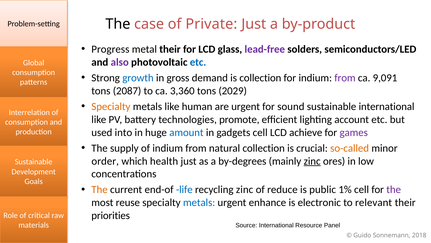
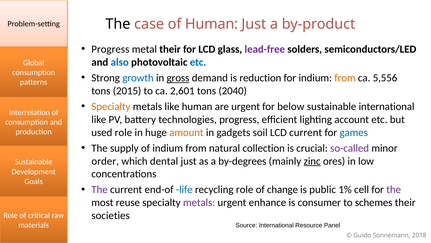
of Private: Private -> Human
also colour: purple -> blue
gross underline: none -> present
is collection: collection -> reduction
from at (345, 78) colour: purple -> orange
9,091: 9,091 -> 5,556
2087: 2087 -> 2015
3,360: 3,360 -> 2,601
2029: 2029 -> 2040
sound: sound -> below
technologies promote: promote -> progress
used into: into -> role
amount colour: blue -> orange
gadgets cell: cell -> soil
LCD achieve: achieve -> current
games colour: purple -> blue
so-called colour: orange -> purple
health: health -> dental
The at (100, 189) colour: orange -> purple
recycling zinc: zinc -> role
reduce: reduce -> change
metals at (199, 202) colour: blue -> purple
electronic: electronic -> consumer
relevant: relevant -> schemes
priorities: priorities -> societies
